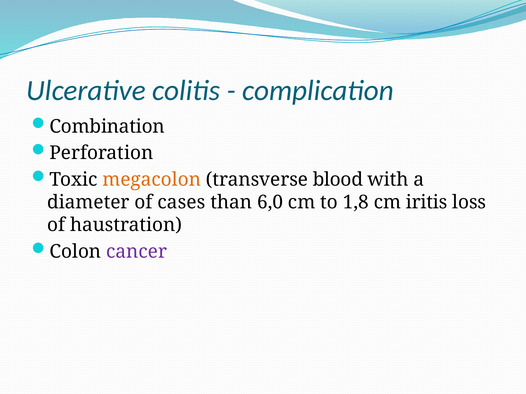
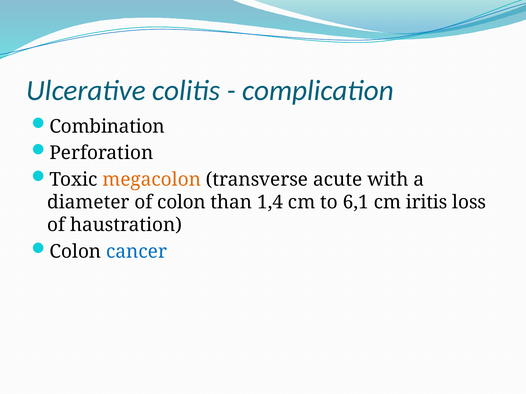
blood: blood -> acute
of cases: cases -> colon
6,0: 6,0 -> 1,4
1,8: 1,8 -> 6,1
cancer colour: purple -> blue
